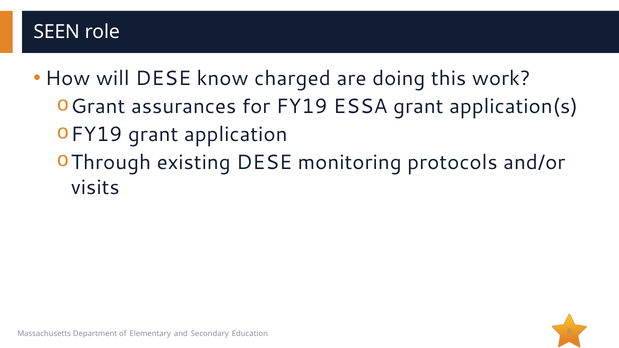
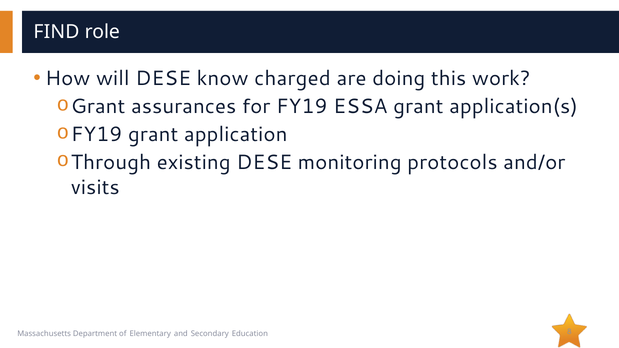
SEEN: SEEN -> FIND
